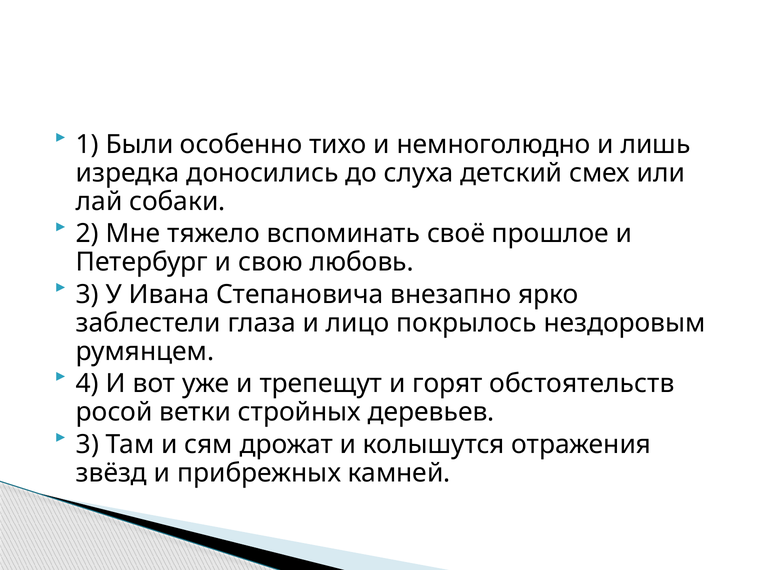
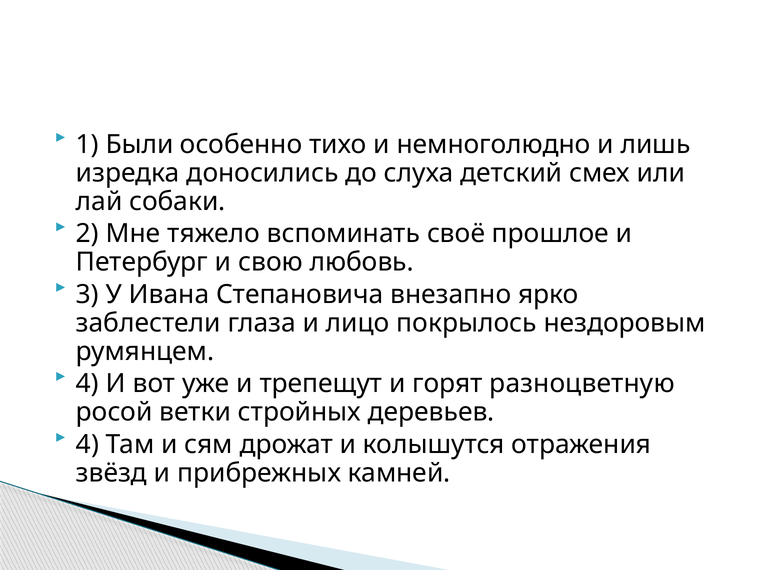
обстоятельств: обстоятельств -> разноцветную
3 at (87, 445): 3 -> 4
